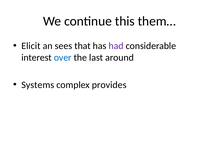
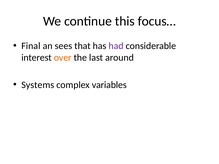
them…: them… -> focus…
Elicit: Elicit -> Final
over colour: blue -> orange
provides: provides -> variables
